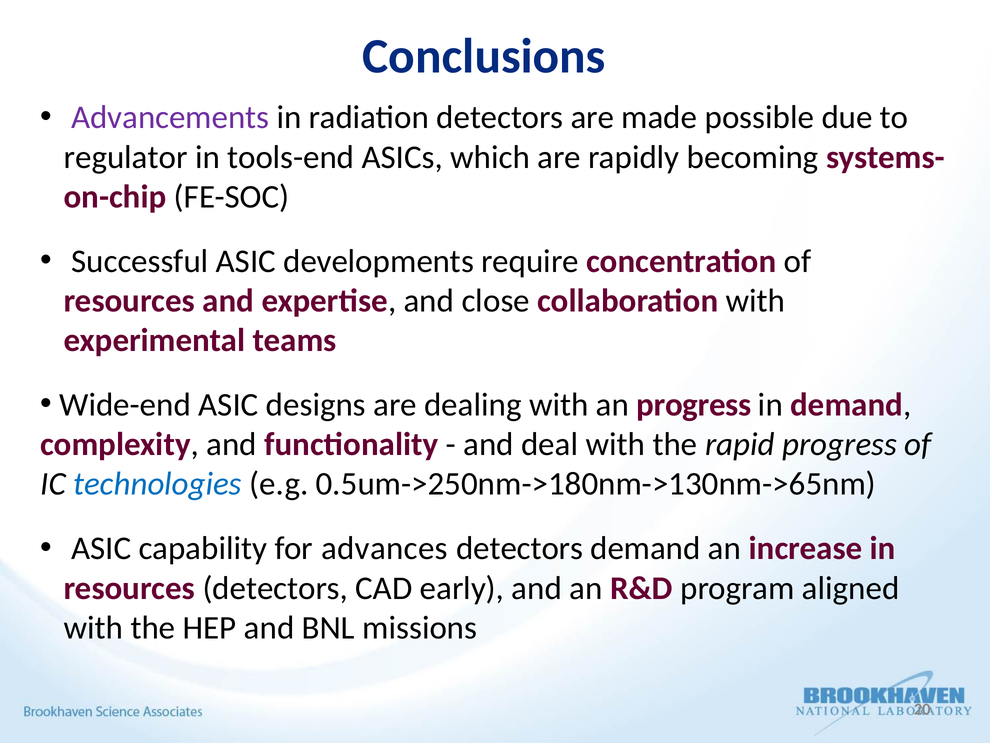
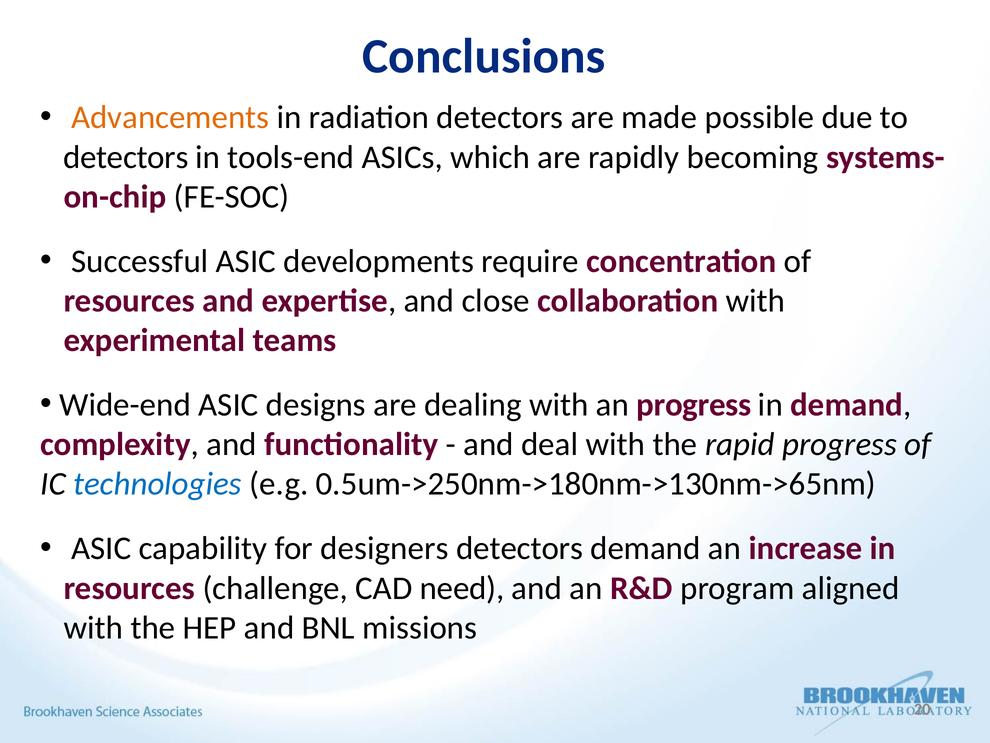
Advancements colour: purple -> orange
regulator at (126, 157): regulator -> detectors
advances: advances -> designers
resources detectors: detectors -> challenge
early: early -> need
